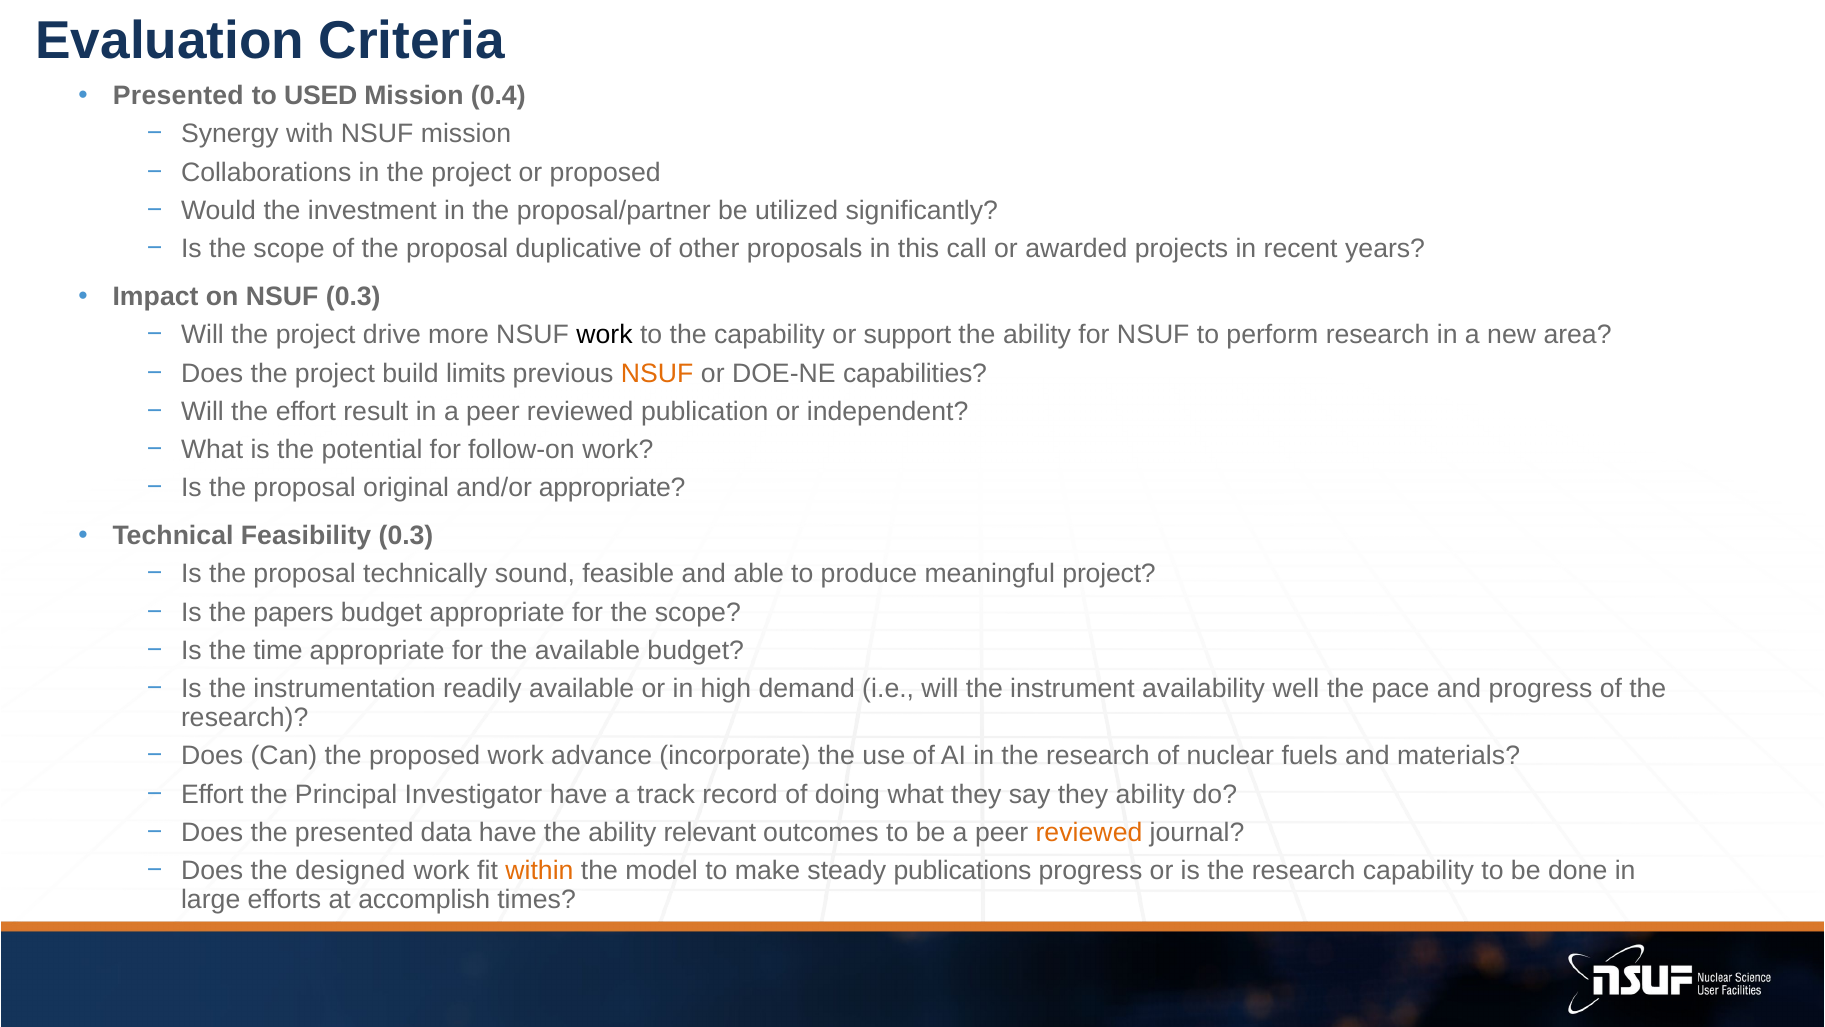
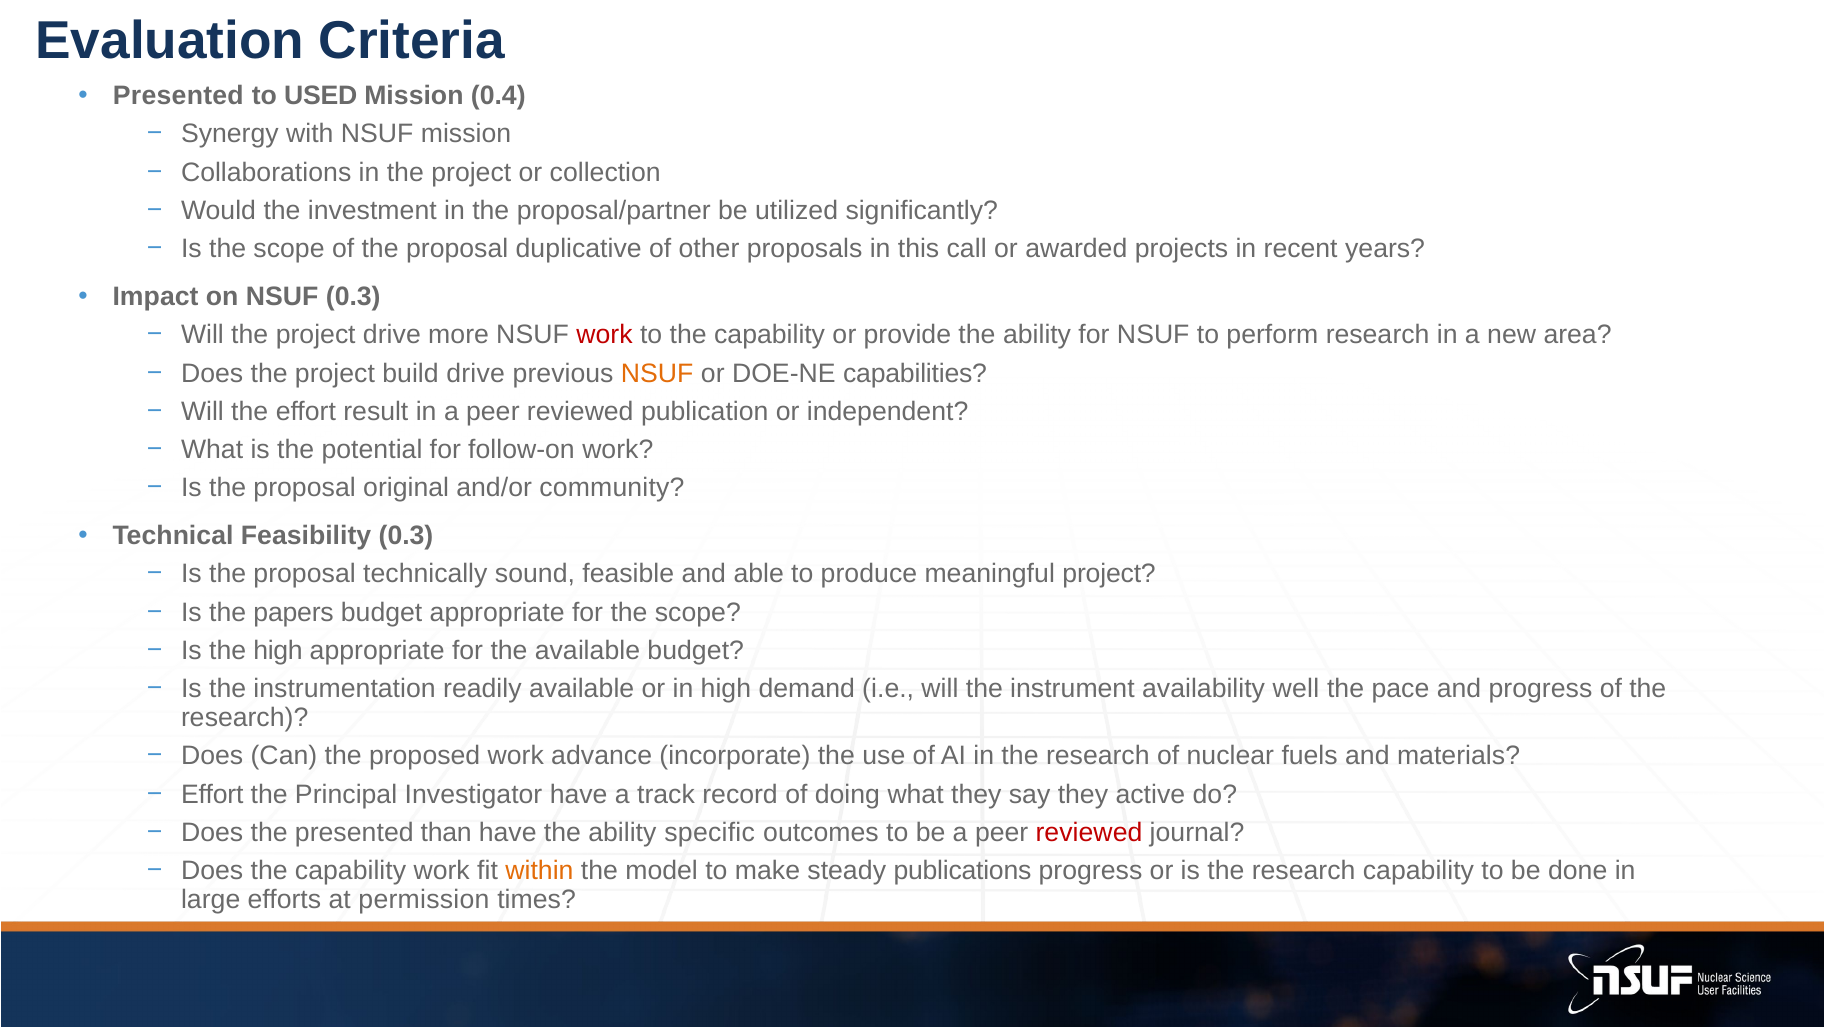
or proposed: proposed -> collection
work at (604, 335) colour: black -> red
support: support -> provide
build limits: limits -> drive
and/or appropriate: appropriate -> community
the time: time -> high
they ability: ability -> active
data: data -> than
relevant: relevant -> specific
reviewed at (1089, 832) colour: orange -> red
Does the designed: designed -> capability
accomplish: accomplish -> permission
